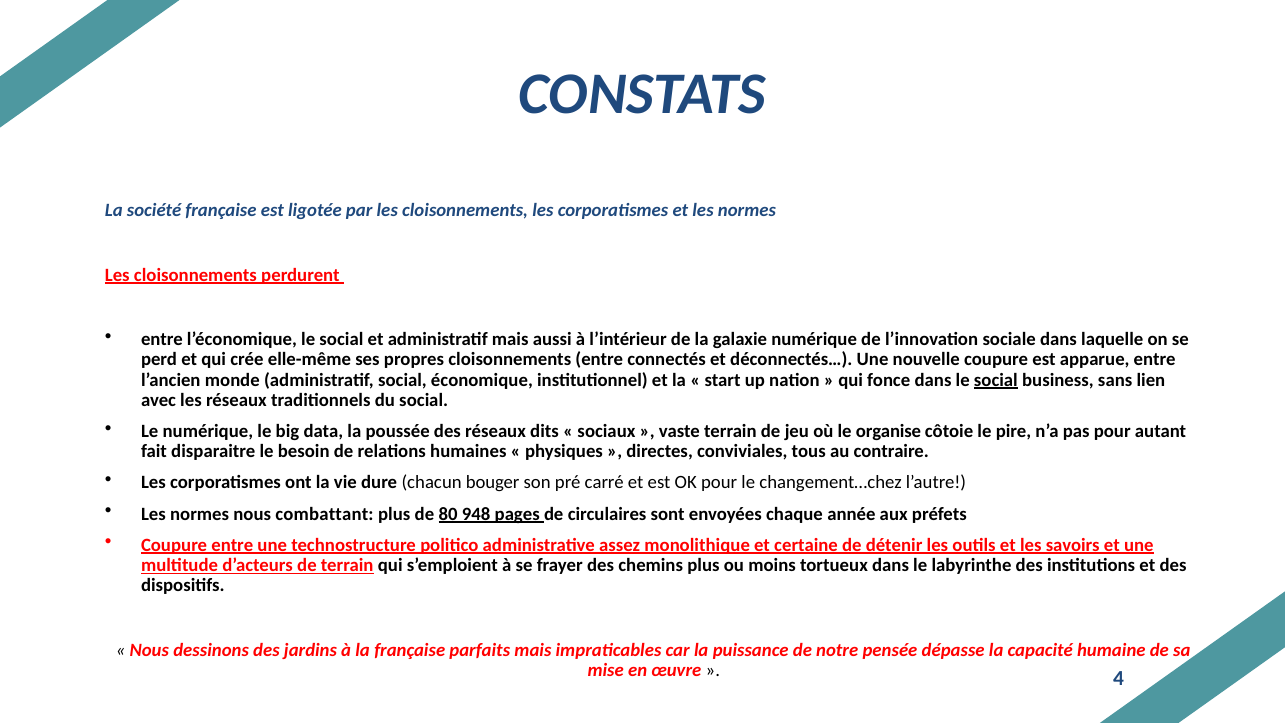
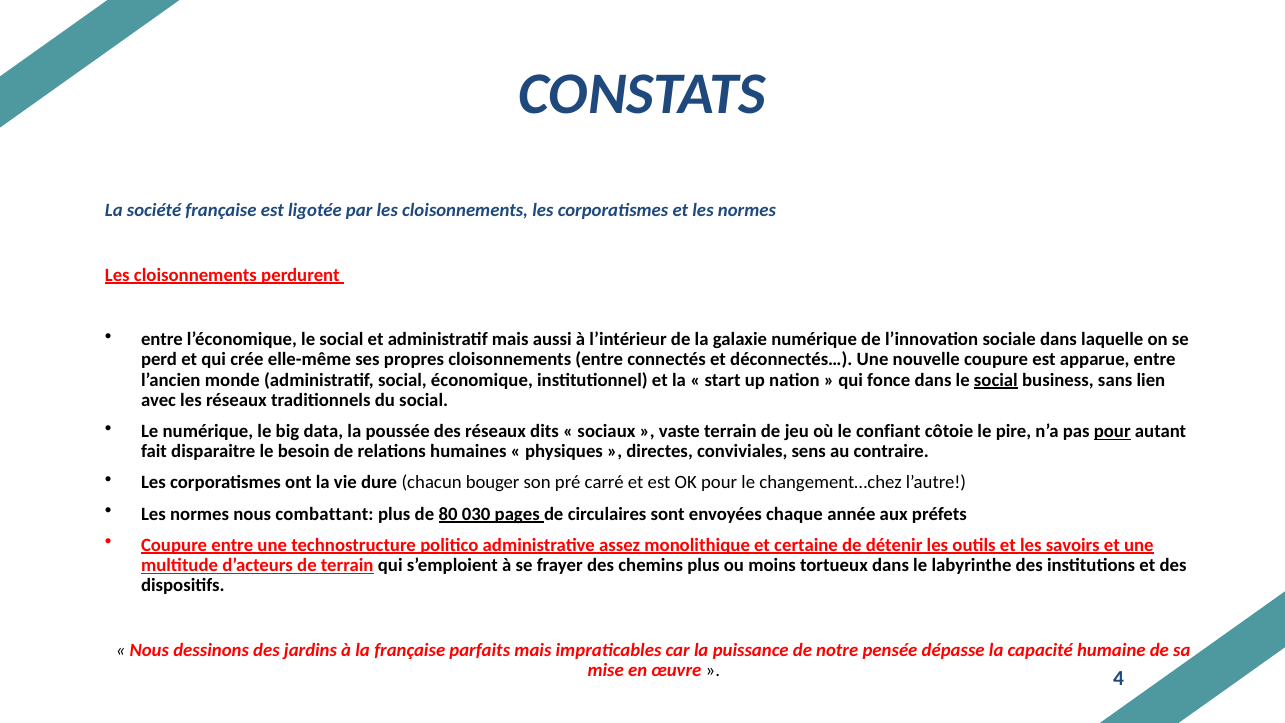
organise: organise -> confiant
pour at (1112, 431) underline: none -> present
tous: tous -> sens
948: 948 -> 030
